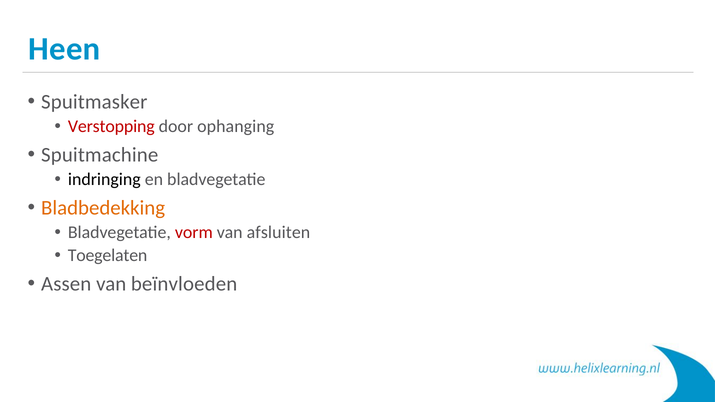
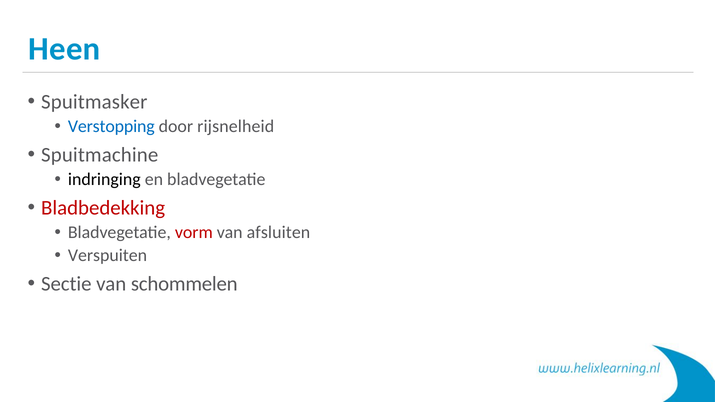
Verstopping colour: red -> blue
ophanging: ophanging -> rijsnelheid
Bladbedekking colour: orange -> red
Toegelaten: Toegelaten -> Verspuiten
Assen: Assen -> Sectie
beïnvloeden: beïnvloeden -> schommelen
